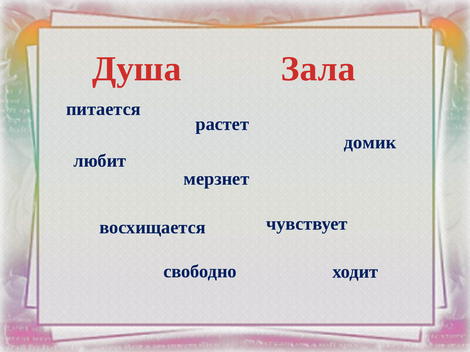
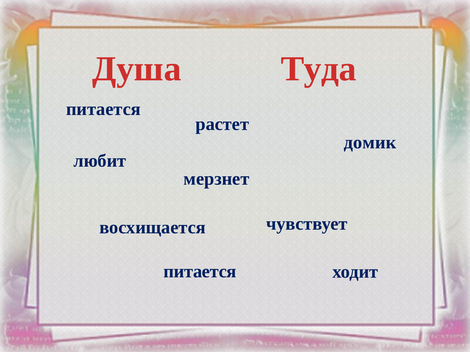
Зала: Зала -> Туда
свободно at (200, 272): свободно -> питается
